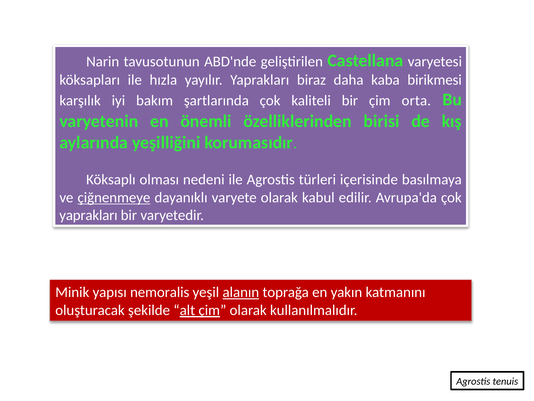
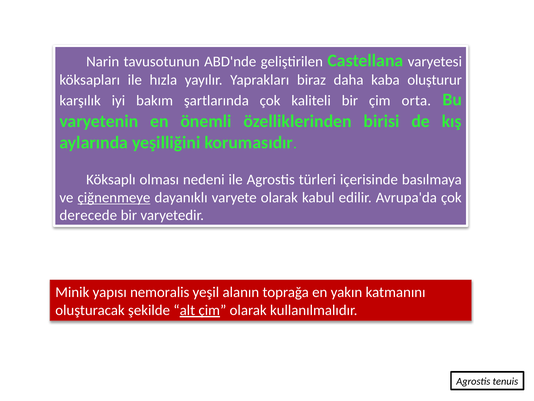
birikmesi: birikmesi -> oluşturur
yaprakları at (88, 215): yaprakları -> derecede
alanın underline: present -> none
